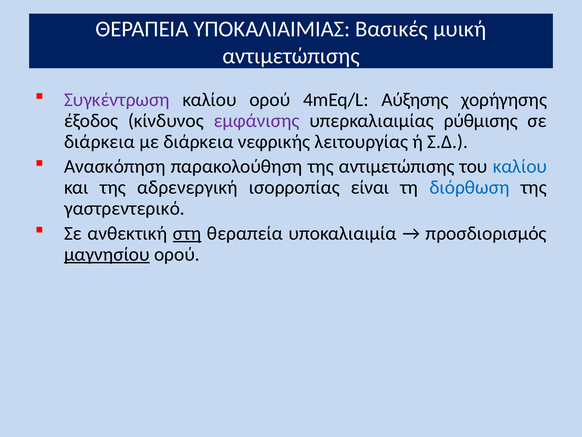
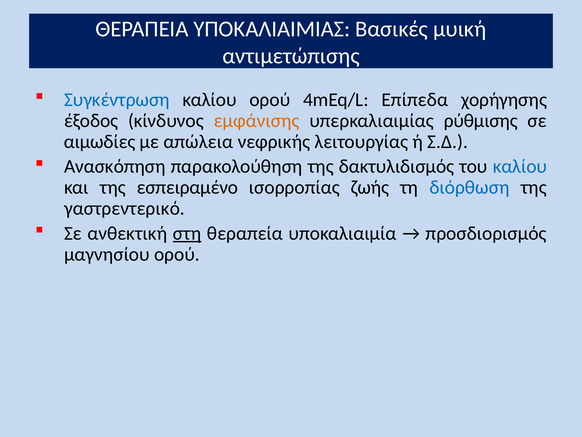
Συγκέντρωση colour: purple -> blue
Αύξησης: Αύξησης -> Επίπεδα
εμφάνισης colour: purple -> orange
διάρκεια at (99, 142): διάρκεια -> αιμωδίες
με διάρκεια: διάρκεια -> απώλεια
της αντιμετώπισης: αντιμετώπισης -> δακτυλιδισμός
αδρενεργική: αδρενεργική -> εσπειραμένο
είναι: είναι -> ζωής
μαγνησίου underline: present -> none
